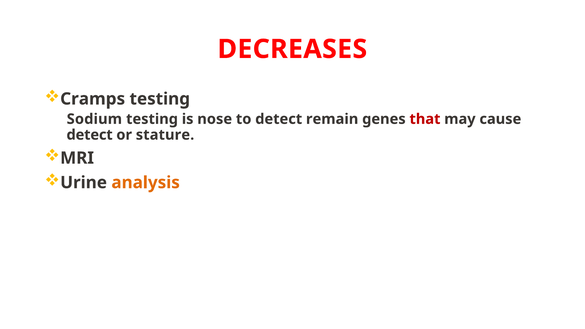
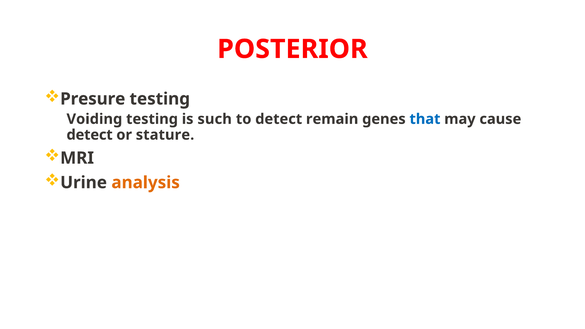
DECREASES: DECREASES -> POSTERIOR
Cramps: Cramps -> Presure
Sodium: Sodium -> Voiding
nose: nose -> such
that colour: red -> blue
